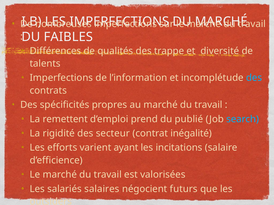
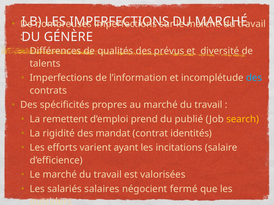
FAIBLES: FAIBLES -> GÉNÈRE
trappe: trappe -> prévus
search colour: light blue -> yellow
secteur: secteur -> mandat
inégalité: inégalité -> identités
futurs: futurs -> fermé
